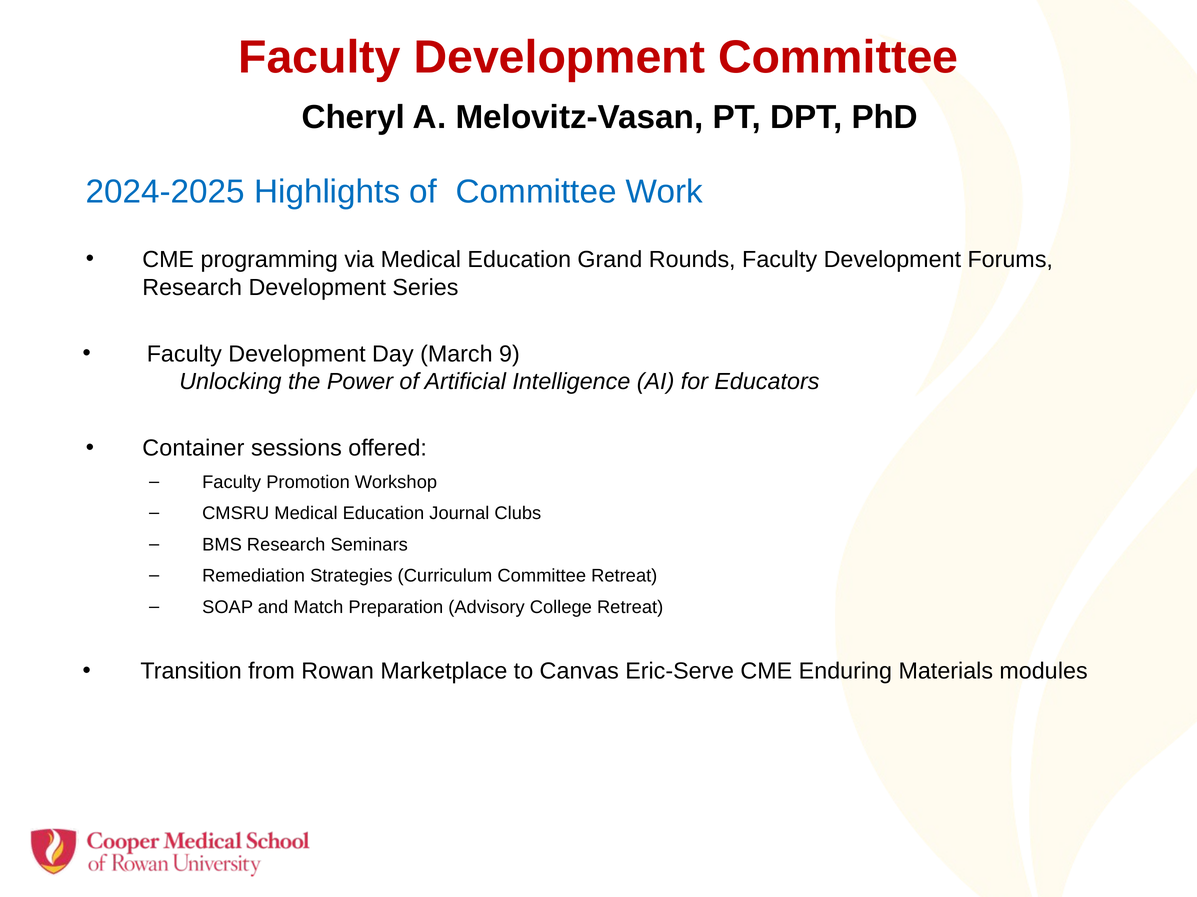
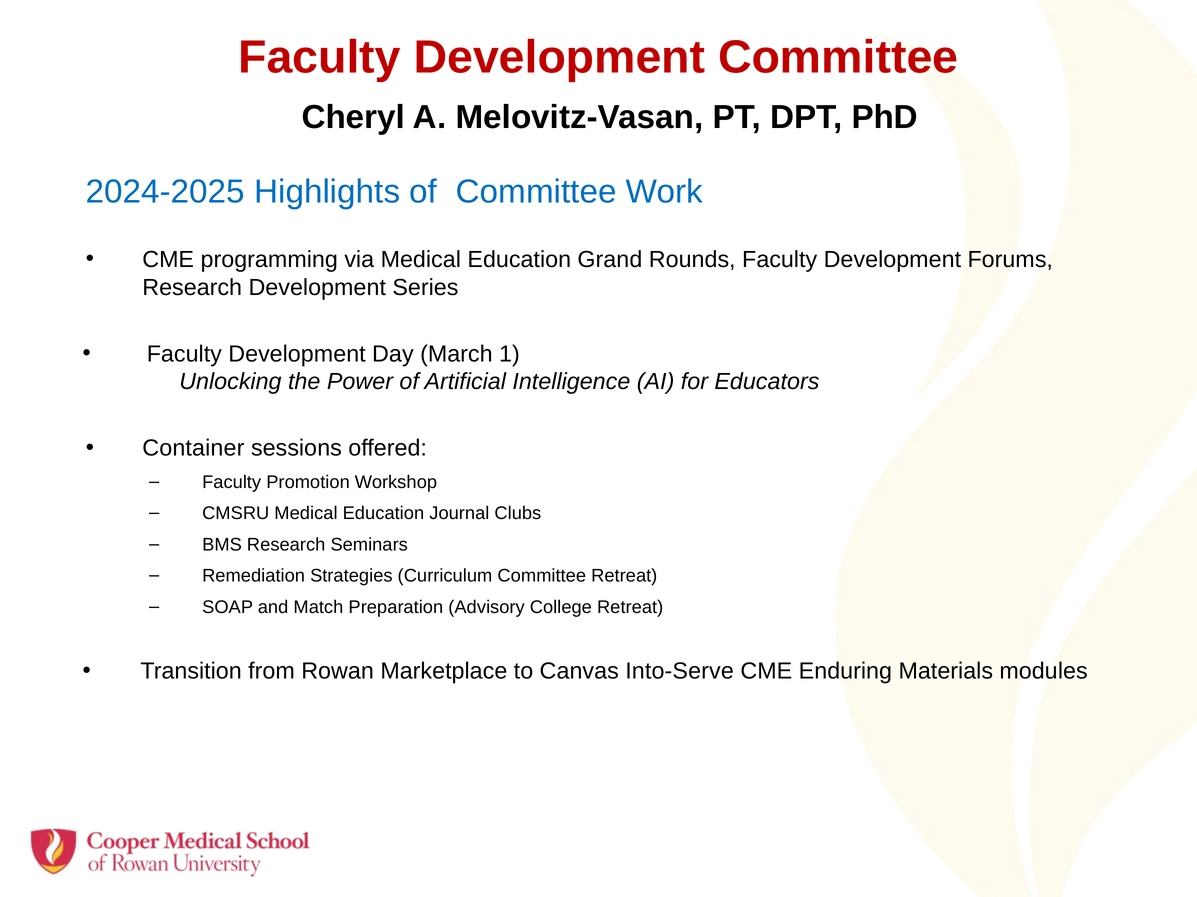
9: 9 -> 1
Eric-Serve: Eric-Serve -> Into-Serve
